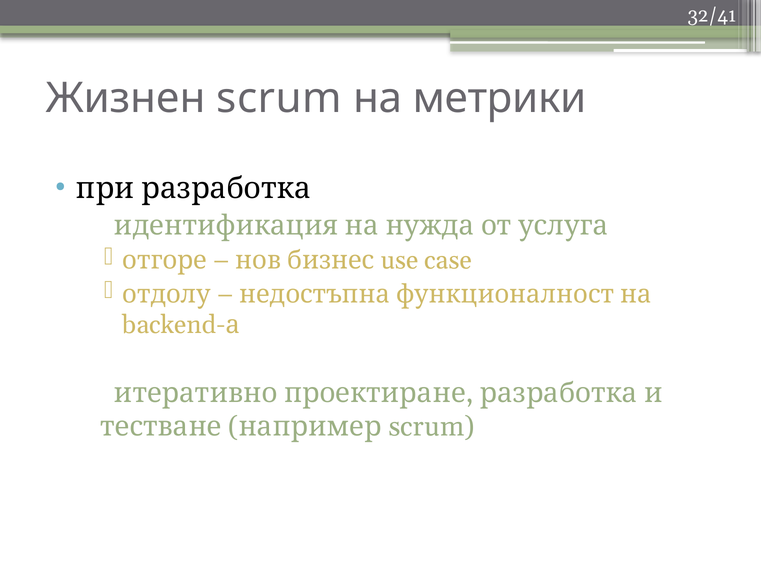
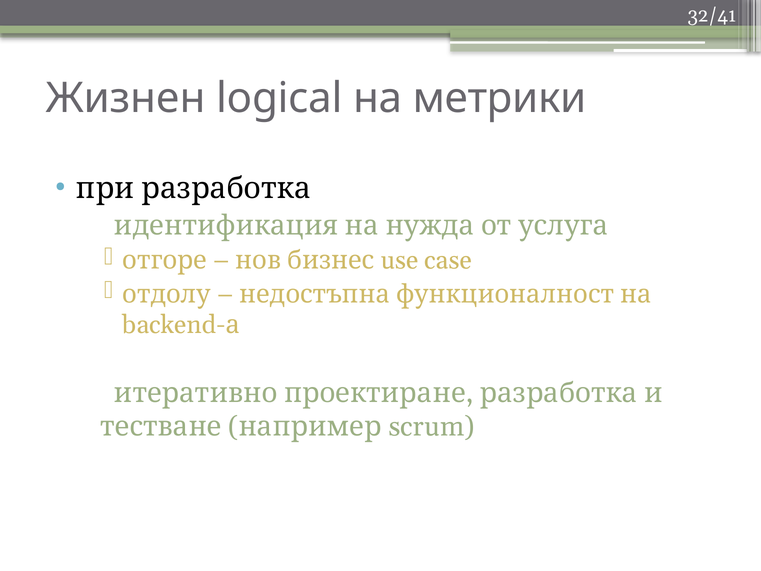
Жизнен scrum: scrum -> logical
